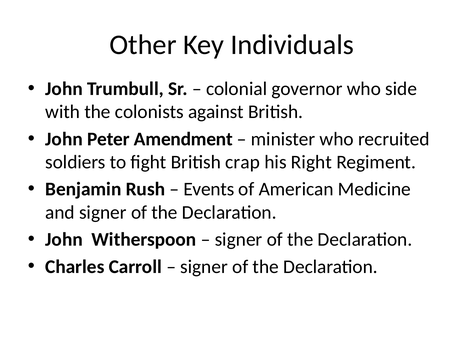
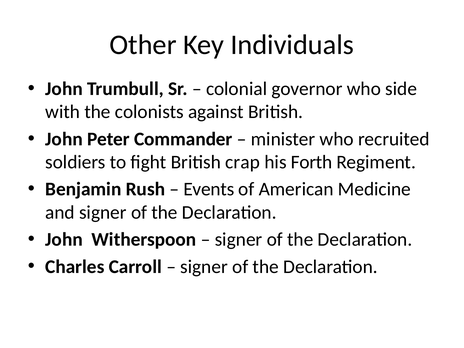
Amendment: Amendment -> Commander
Right: Right -> Forth
